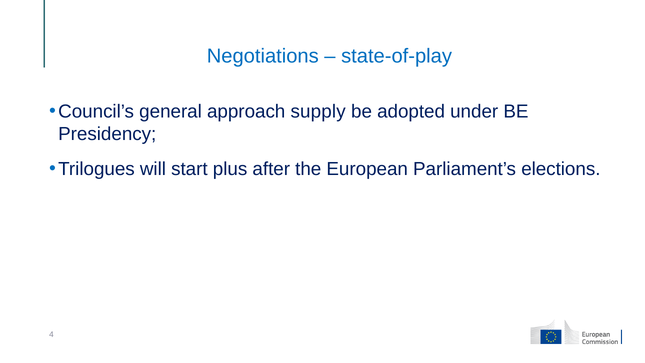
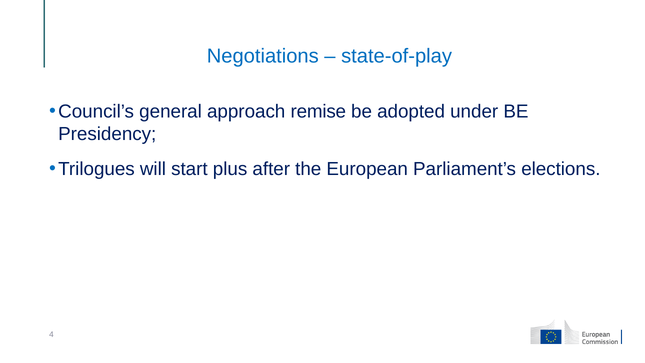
supply: supply -> remise
